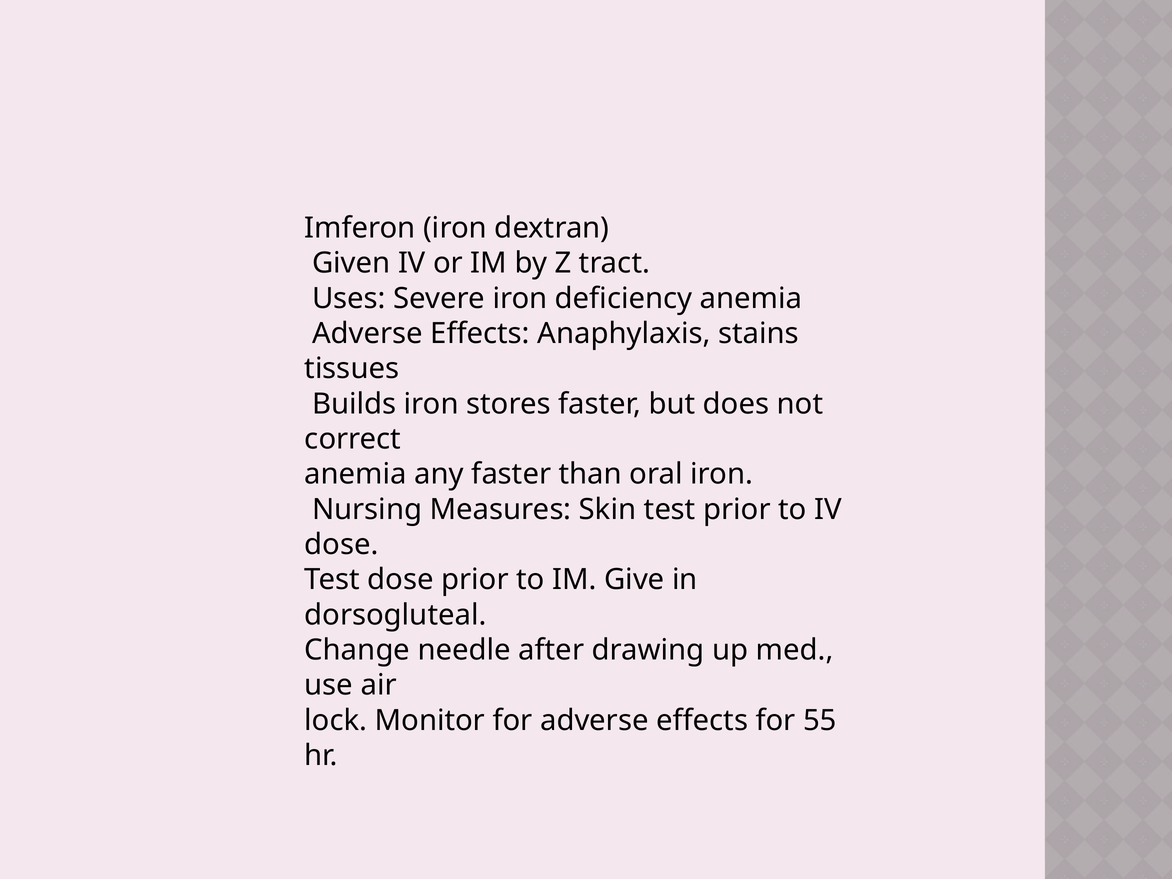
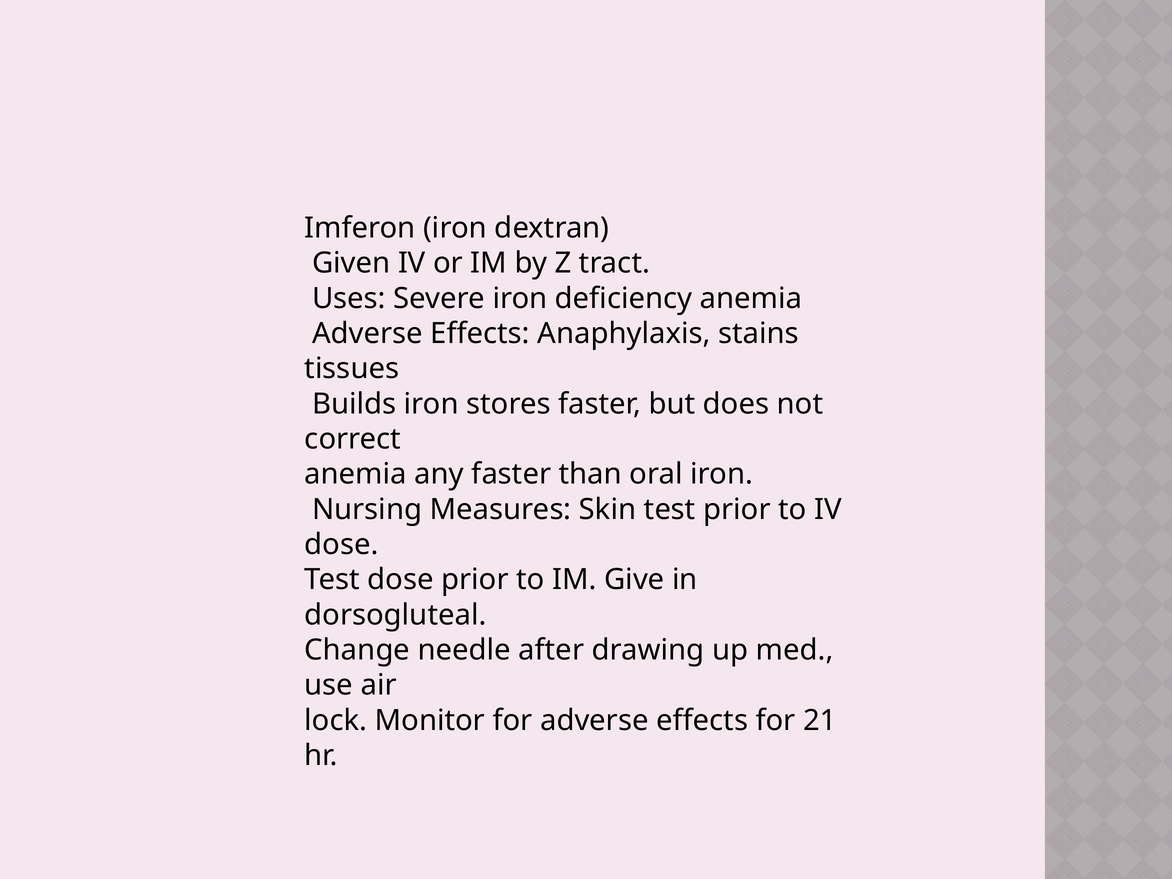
55: 55 -> 21
